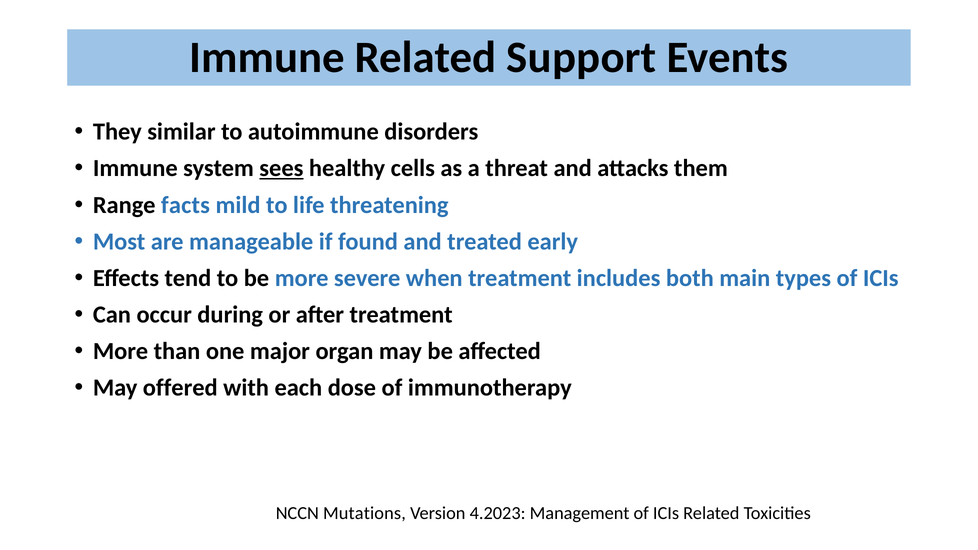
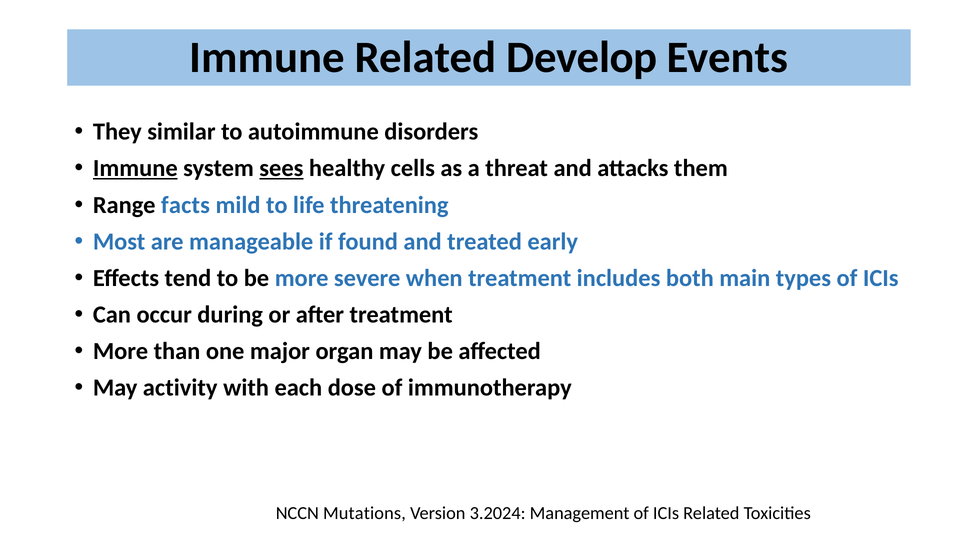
Support: Support -> Develop
Immune at (135, 168) underline: none -> present
offered: offered -> activity
4.2023: 4.2023 -> 3.2024
